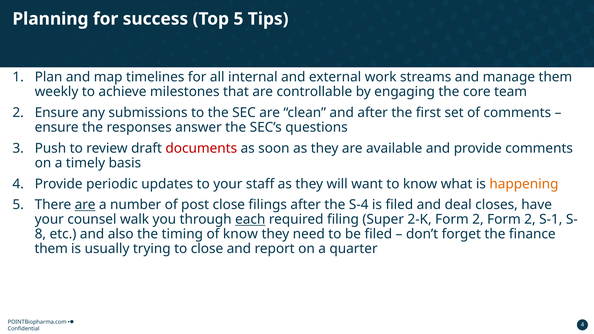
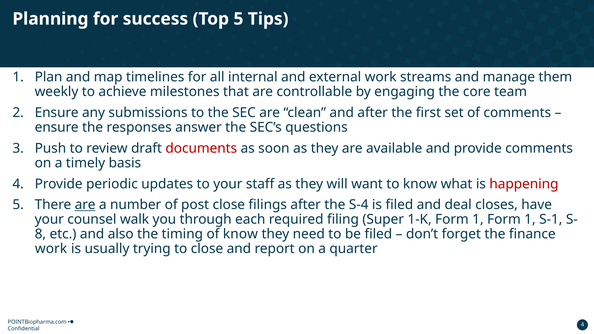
happening colour: orange -> red
each underline: present -> none
2-K: 2-K -> 1-K
2 at (478, 220): 2 -> 1
2 at (530, 220): 2 -> 1
them at (51, 249): them -> work
